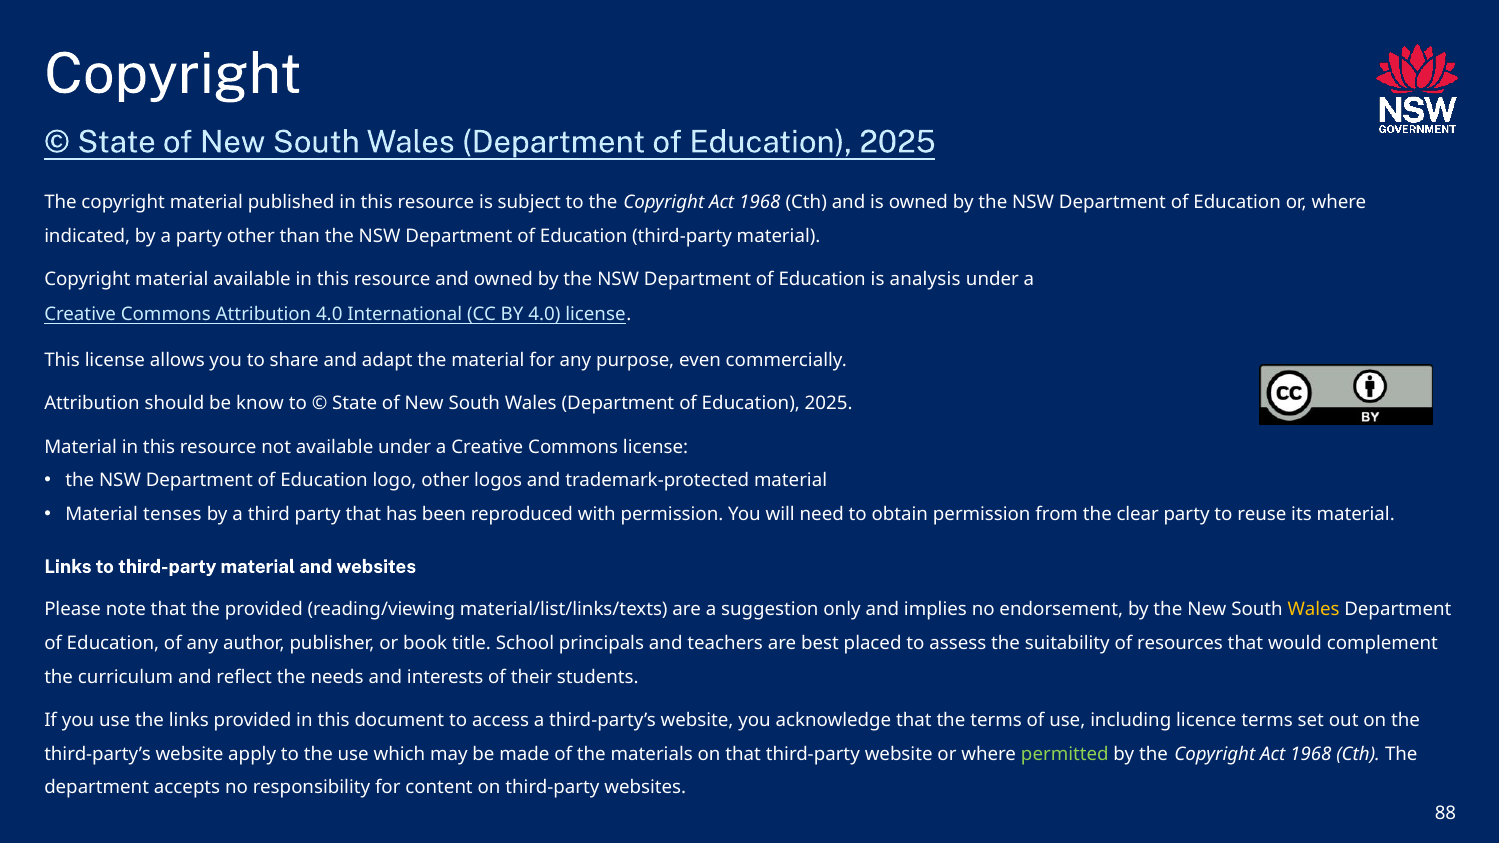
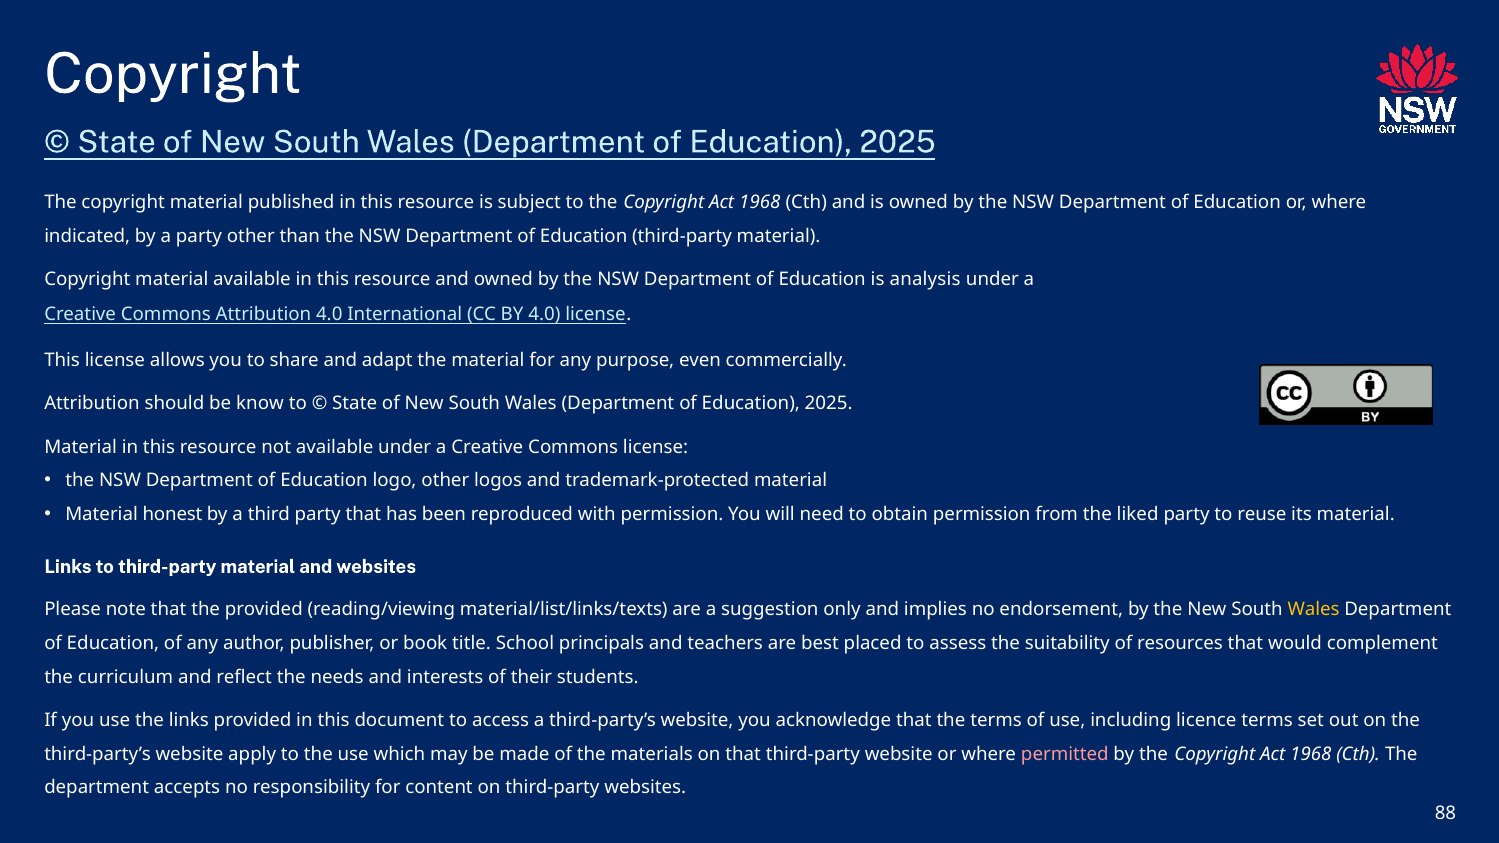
tenses: tenses -> honest
clear: clear -> liked
permitted colour: light green -> pink
